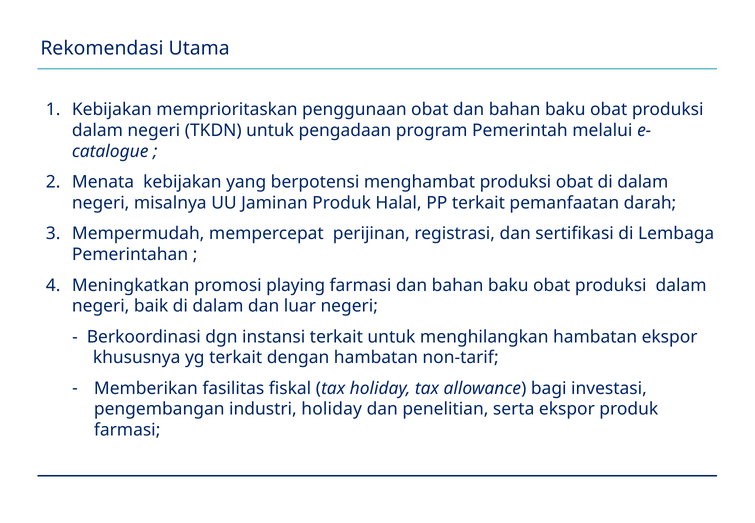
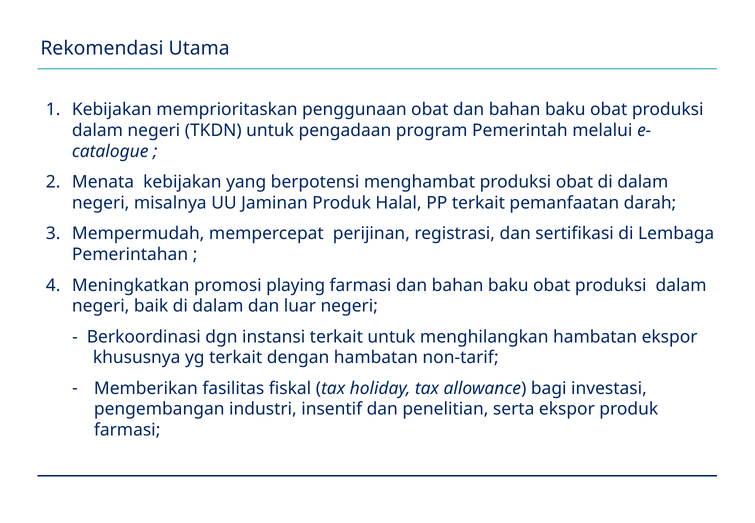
industri holiday: holiday -> insentif
